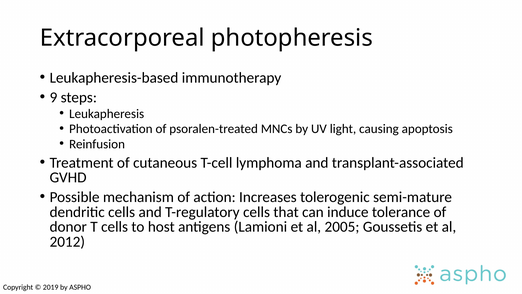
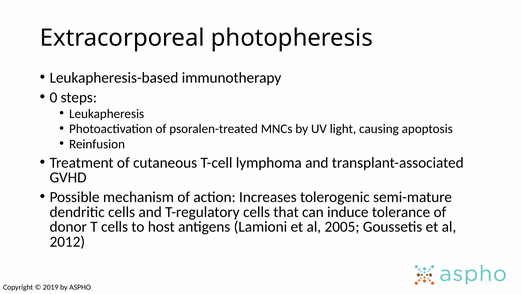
9: 9 -> 0
